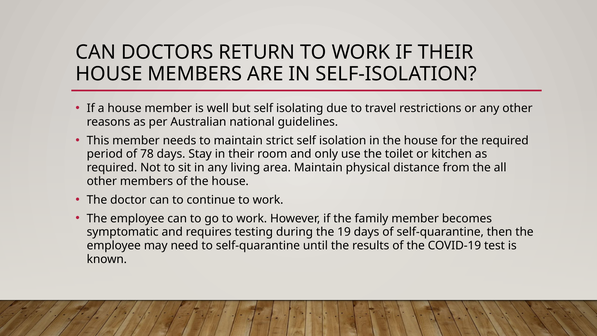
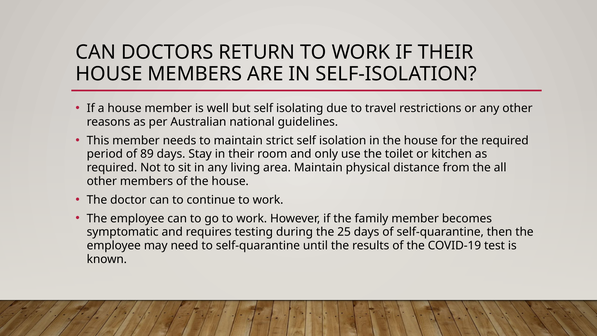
78: 78 -> 89
19: 19 -> 25
